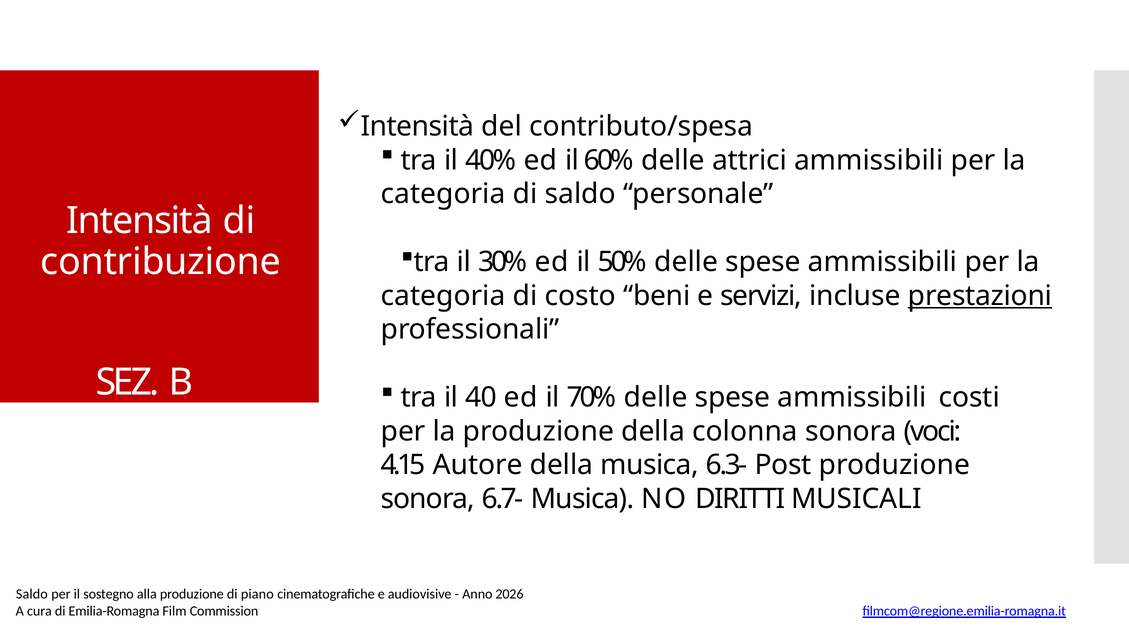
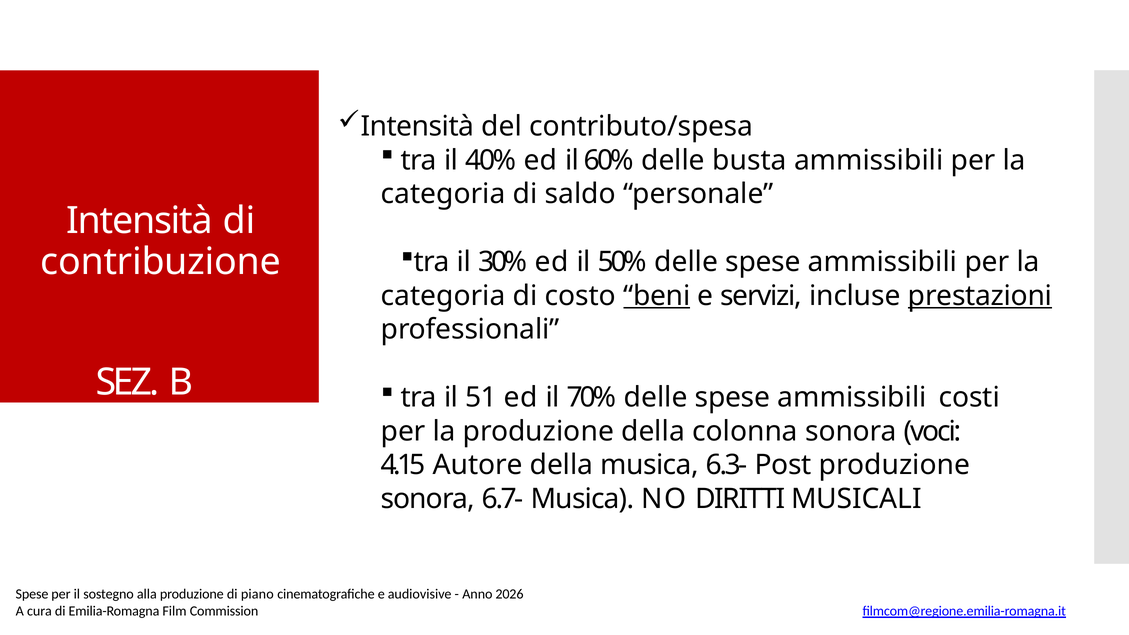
attrici: attrici -> busta
beni underline: none -> present
40: 40 -> 51
Saldo at (32, 594): Saldo -> Spese
